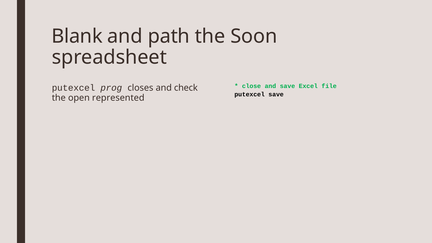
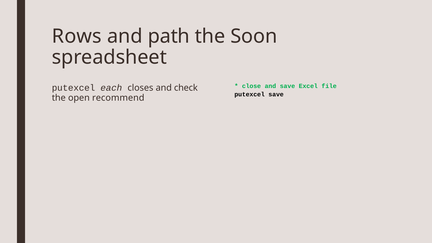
Blank: Blank -> Rows
prog: prog -> each
represented: represented -> recommend
